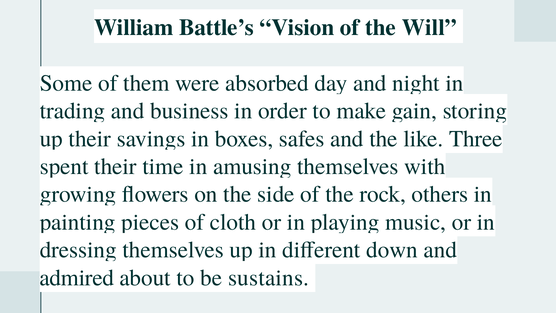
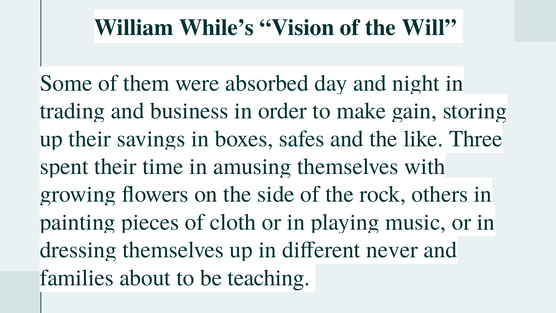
Battle’s: Battle’s -> While’s
down: down -> never
admired: admired -> families
sustains: sustains -> teaching
